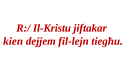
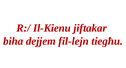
Il-Kristu: Il-Kristu -> Il-Kienu
kien: kien -> biha
